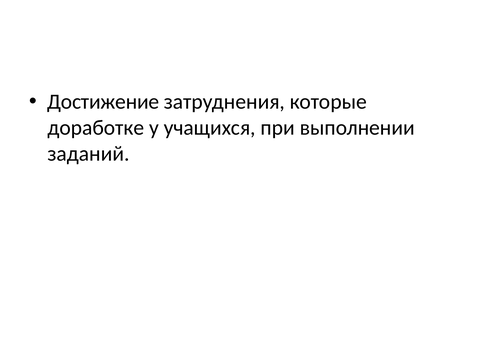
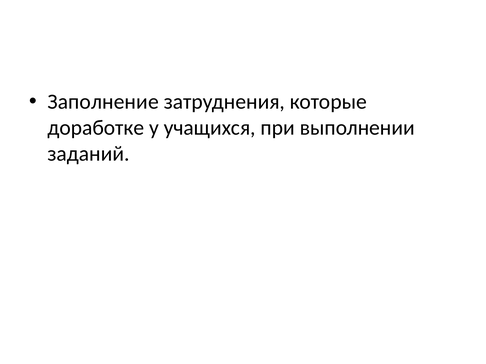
Достижение: Достижение -> Заполнение
